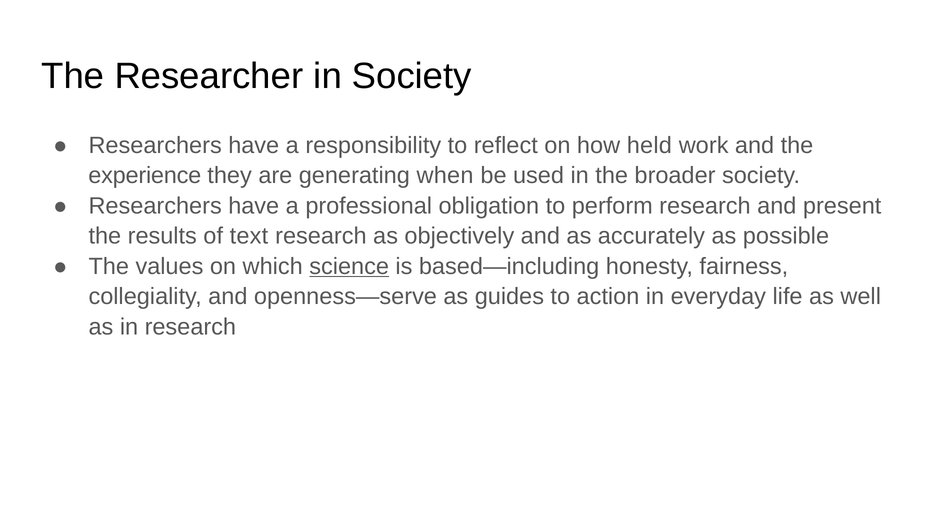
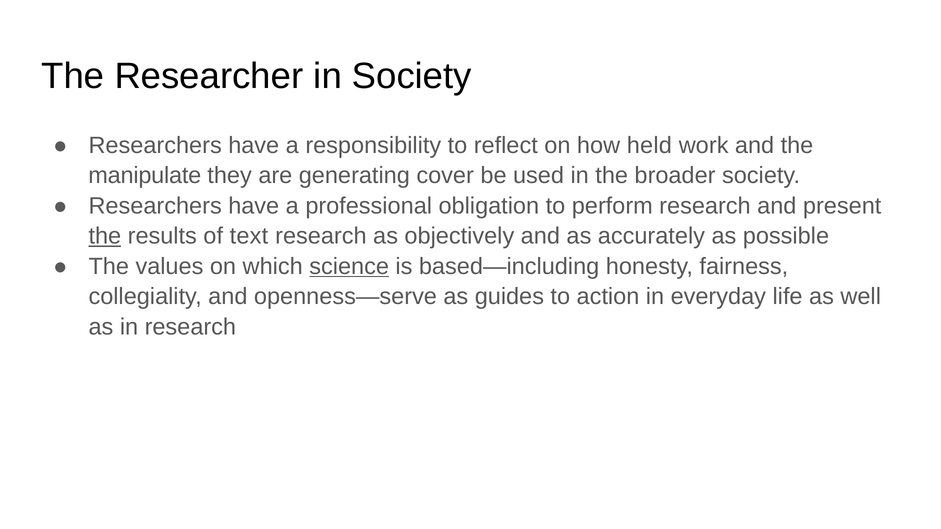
experience: experience -> manipulate
when: when -> cover
the at (105, 236) underline: none -> present
